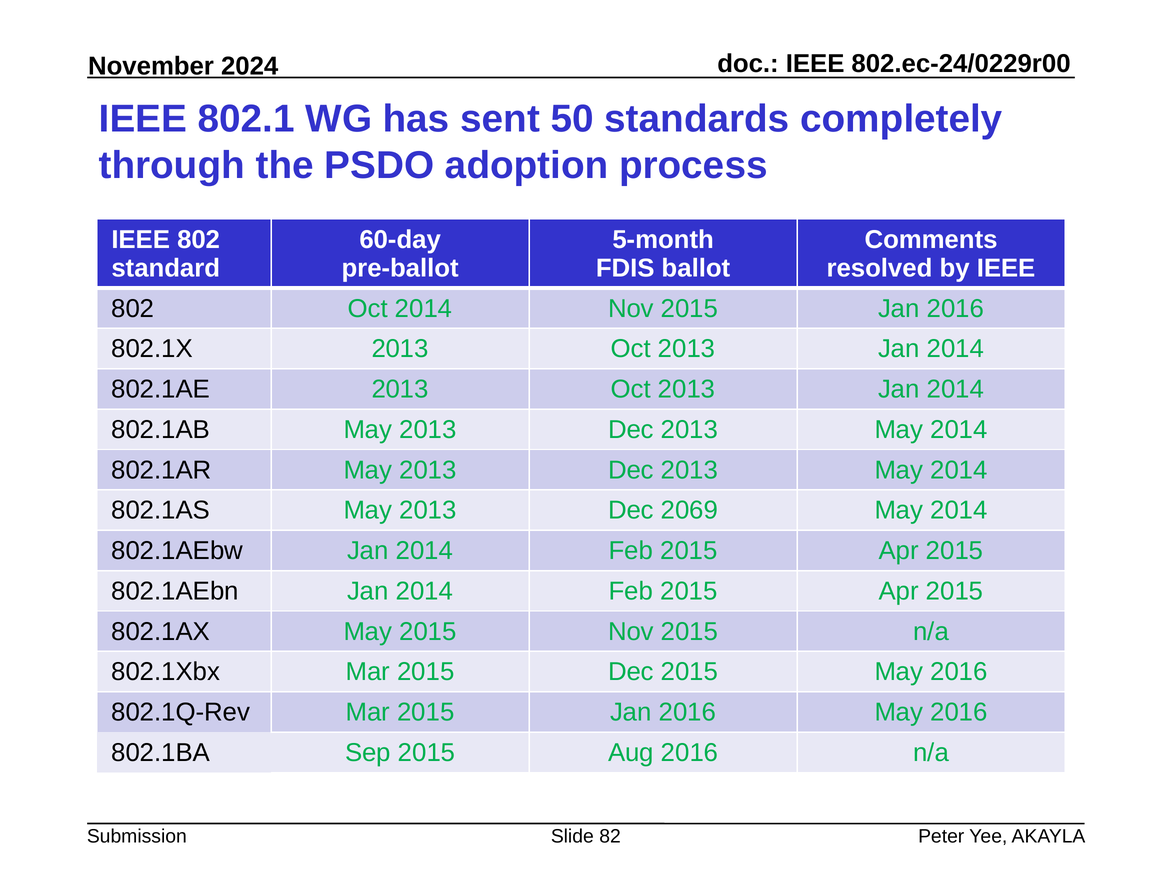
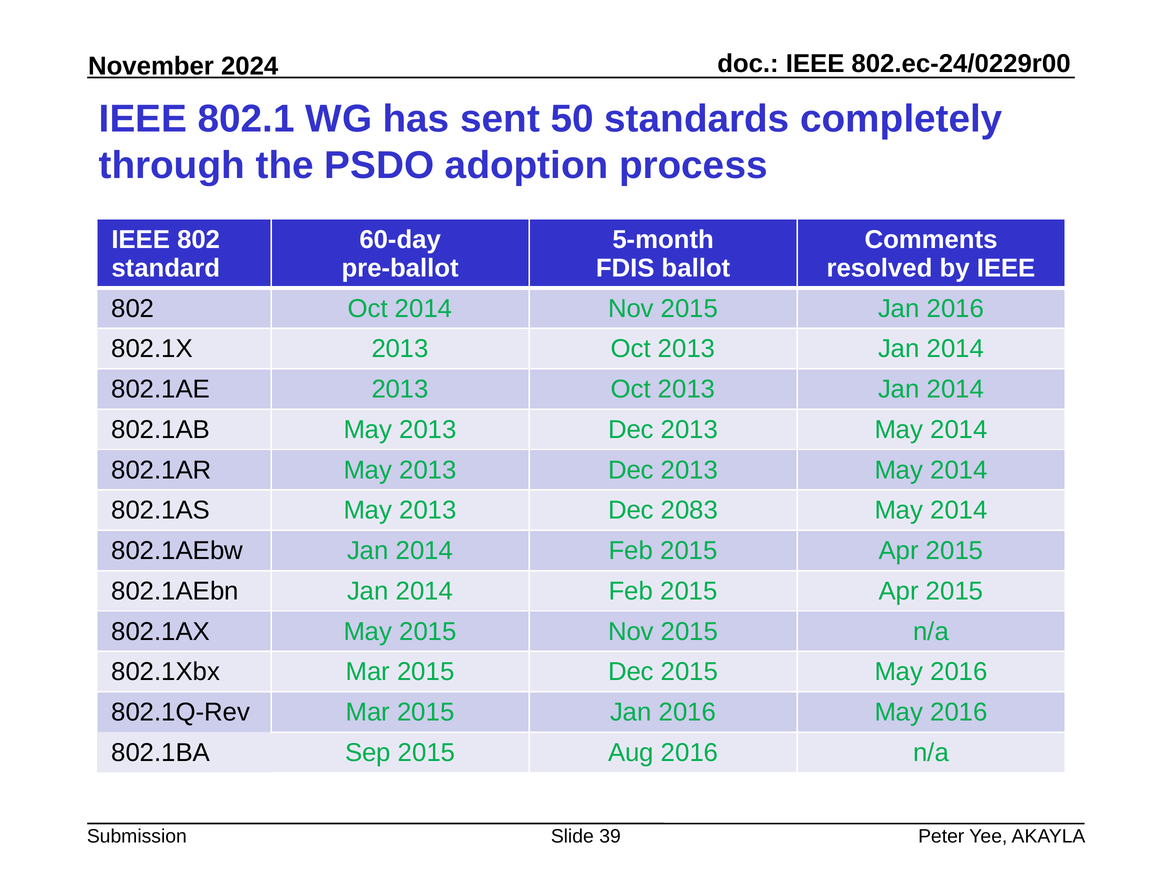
2069: 2069 -> 2083
82: 82 -> 39
